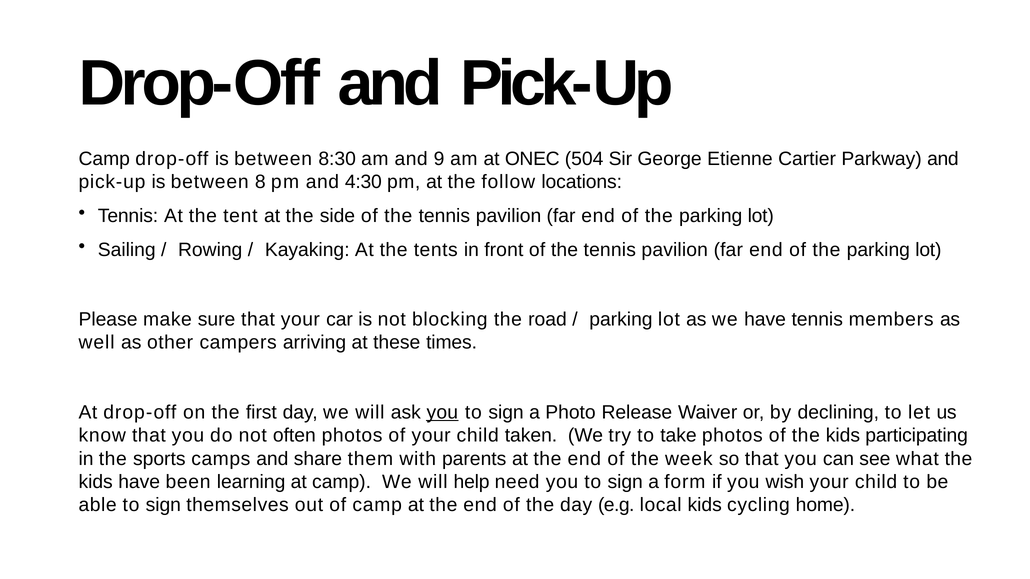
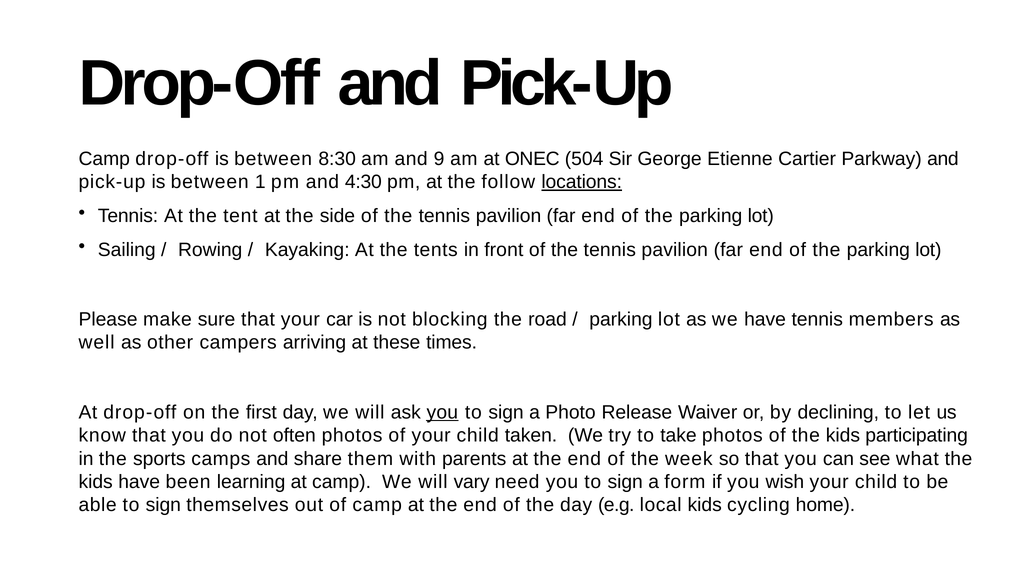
8: 8 -> 1
locations underline: none -> present
help: help -> vary
